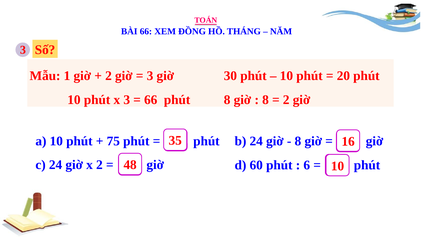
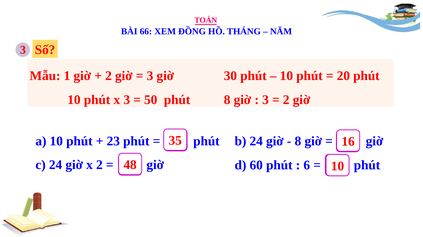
66 at (151, 100): 66 -> 50
8 at (265, 100): 8 -> 3
75: 75 -> 23
